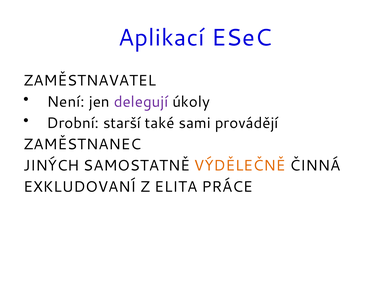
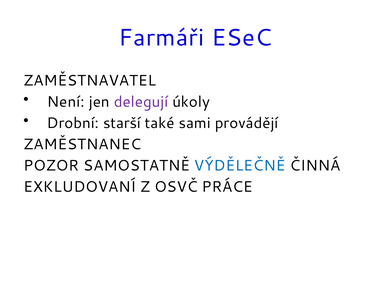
Aplikací: Aplikací -> Farmáři
JINÝCH: JINÝCH -> POZOR
VÝDĚLEČNĚ colour: orange -> blue
ELITA: ELITA -> OSVČ
